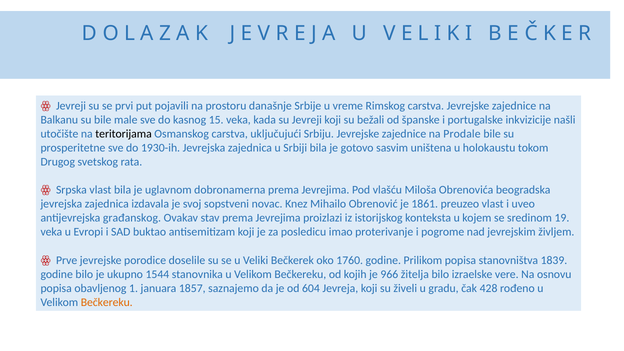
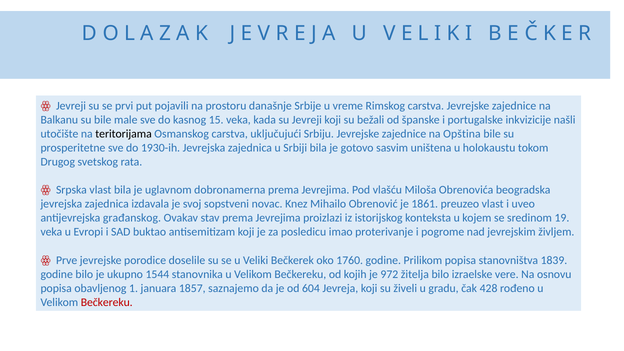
Prodale: Prodale -> Оpštinа
966: 966 -> 972
Bečkereku at (107, 302) colour: orange -> red
